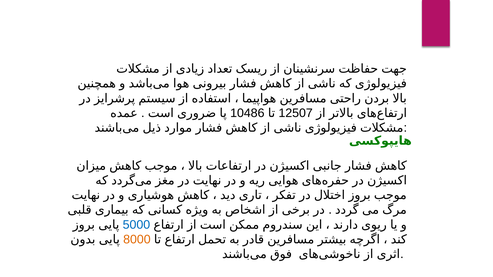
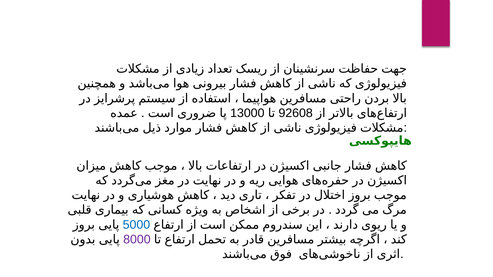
10486: 10486 -> 13000
12507: 12507 -> 92608
8000 colour: orange -> purple
